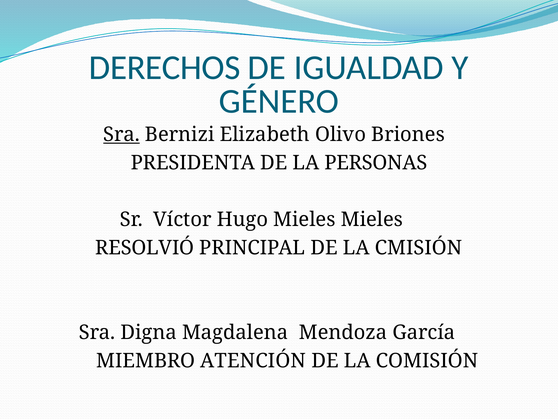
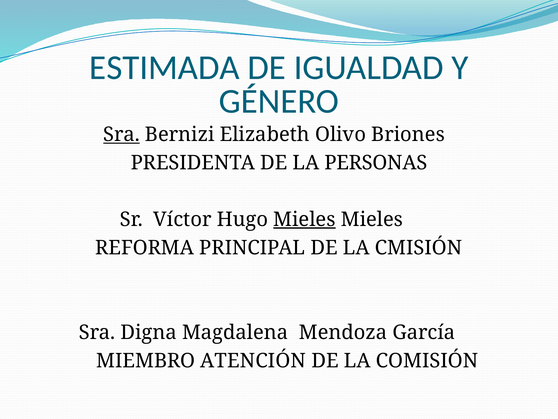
DERECHOS: DERECHOS -> ESTIMADA
Mieles at (304, 219) underline: none -> present
RESOLVIÓ: RESOLVIÓ -> REFORMA
